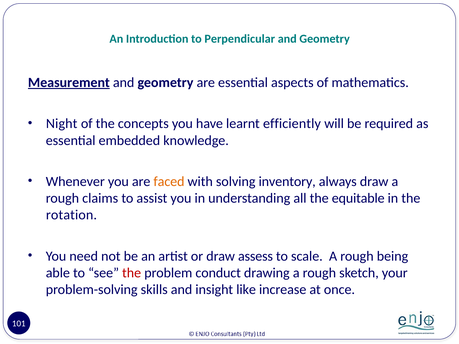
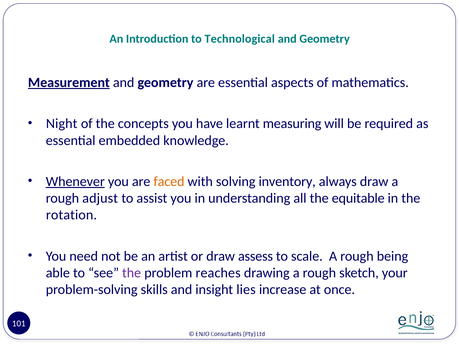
Perpendicular: Perpendicular -> Technological
efficiently: efficiently -> measuring
Whenever underline: none -> present
claims: claims -> adjust
the at (132, 273) colour: red -> purple
conduct: conduct -> reaches
like: like -> lies
